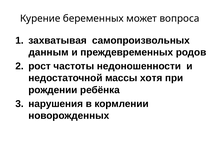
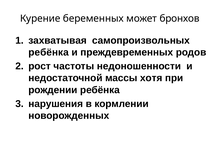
вопроса: вопроса -> бронхов
данным at (49, 52): данным -> ребёнка
